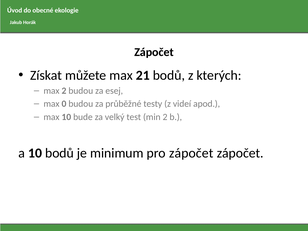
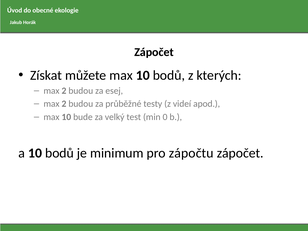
můžete max 21: 21 -> 10
0 at (64, 104): 0 -> 2
min 2: 2 -> 0
pro zápočet: zápočet -> zápočtu
